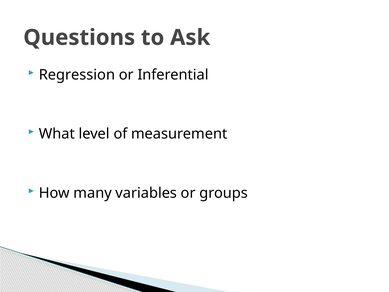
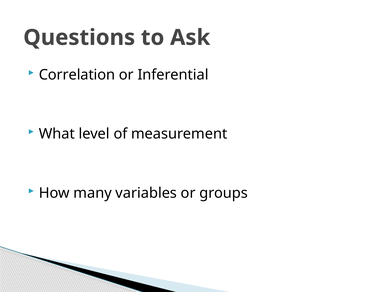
Regression: Regression -> Correlation
